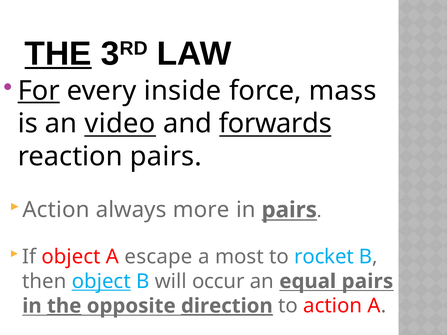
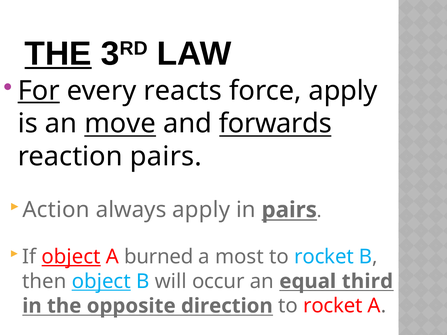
inside: inside -> reacts
force mass: mass -> apply
video: video -> move
always more: more -> apply
object at (71, 257) underline: none -> present
escape: escape -> burned
equal pairs: pairs -> third
the at (64, 306) underline: present -> none
direction underline: present -> none
action at (333, 306): action -> rocket
